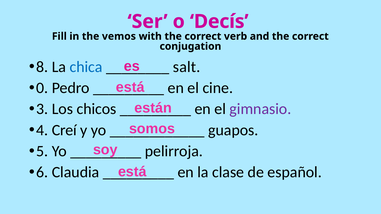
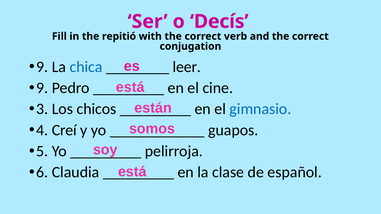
vemos: vemos -> repitió
8 at (42, 67): 8 -> 9
salt: salt -> leer
0 at (42, 88): 0 -> 9
gimnasio colour: purple -> blue
